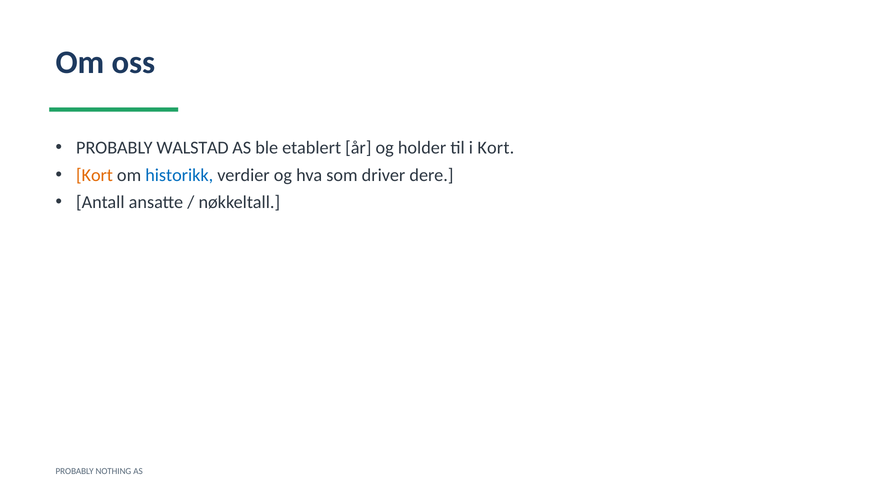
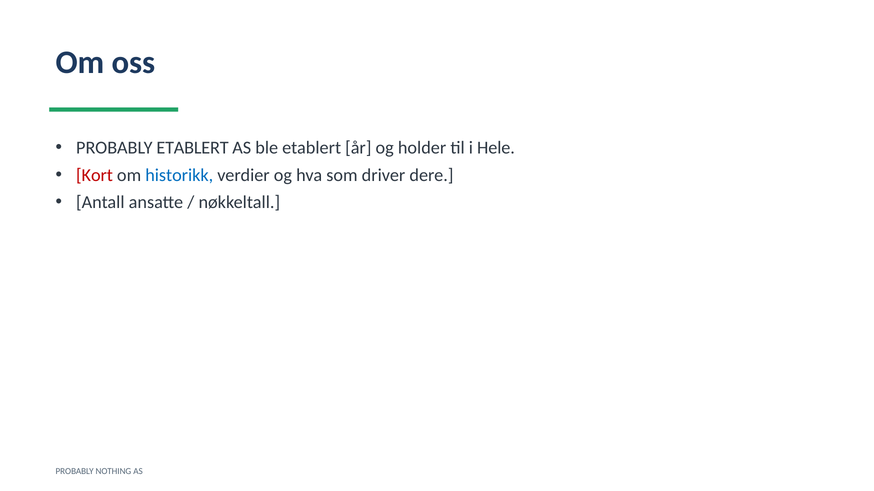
PROBABLY WALSTAD: WALSTAD -> ETABLERT
i Kort: Kort -> Hele
Kort at (95, 175) colour: orange -> red
